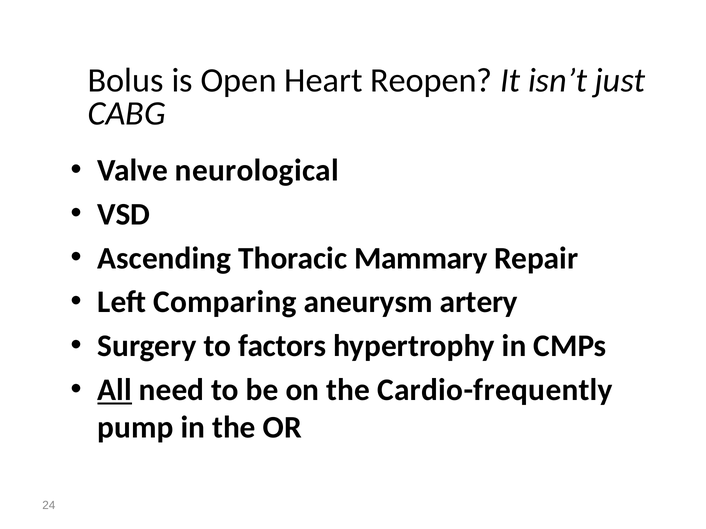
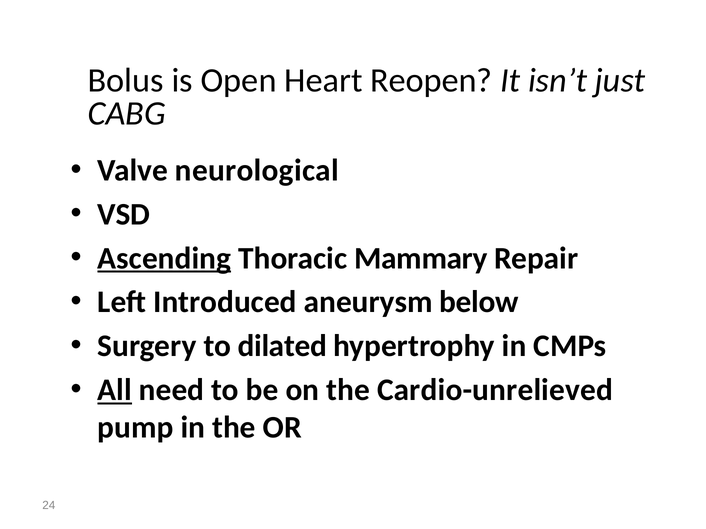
Ascending underline: none -> present
Comparing: Comparing -> Introduced
artery: artery -> below
factors: factors -> dilated
Cardio-frequently: Cardio-frequently -> Cardio-unrelieved
